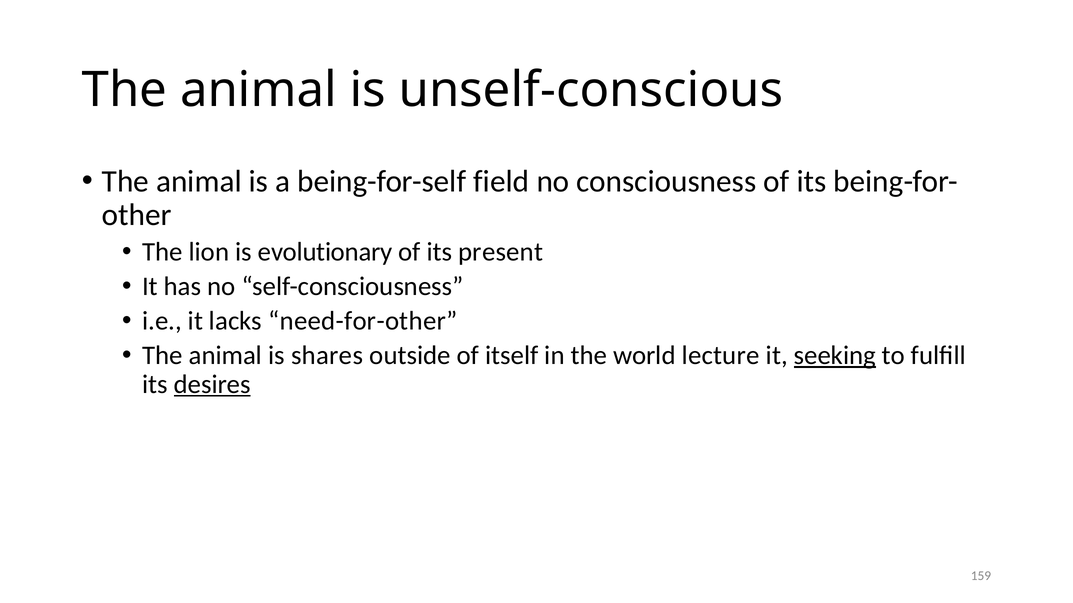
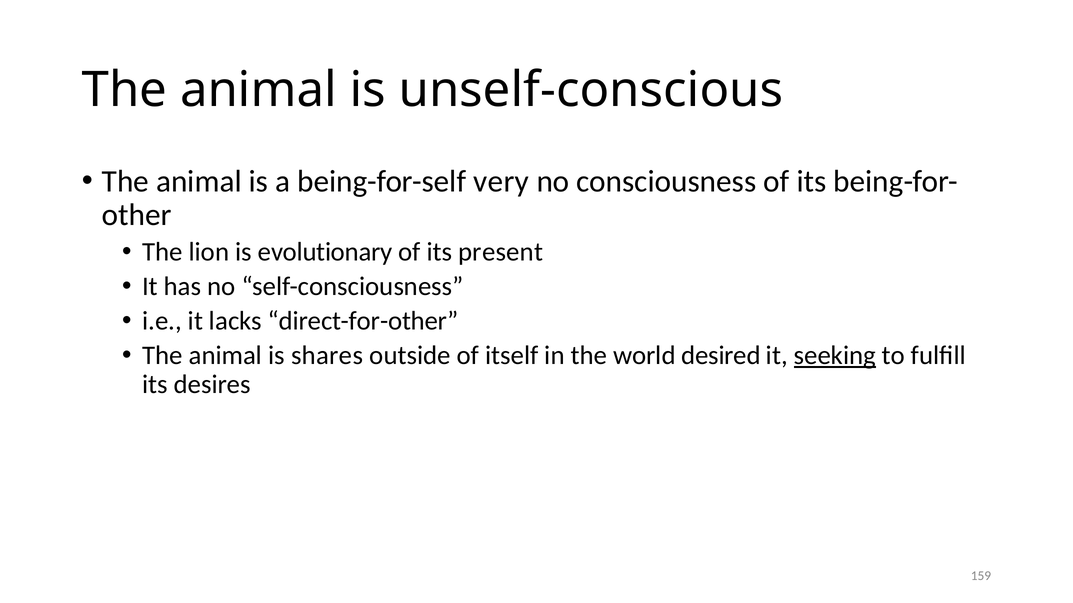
field: field -> very
need-for-other: need-for-other -> direct-for-other
lecture: lecture -> desired
desires underline: present -> none
